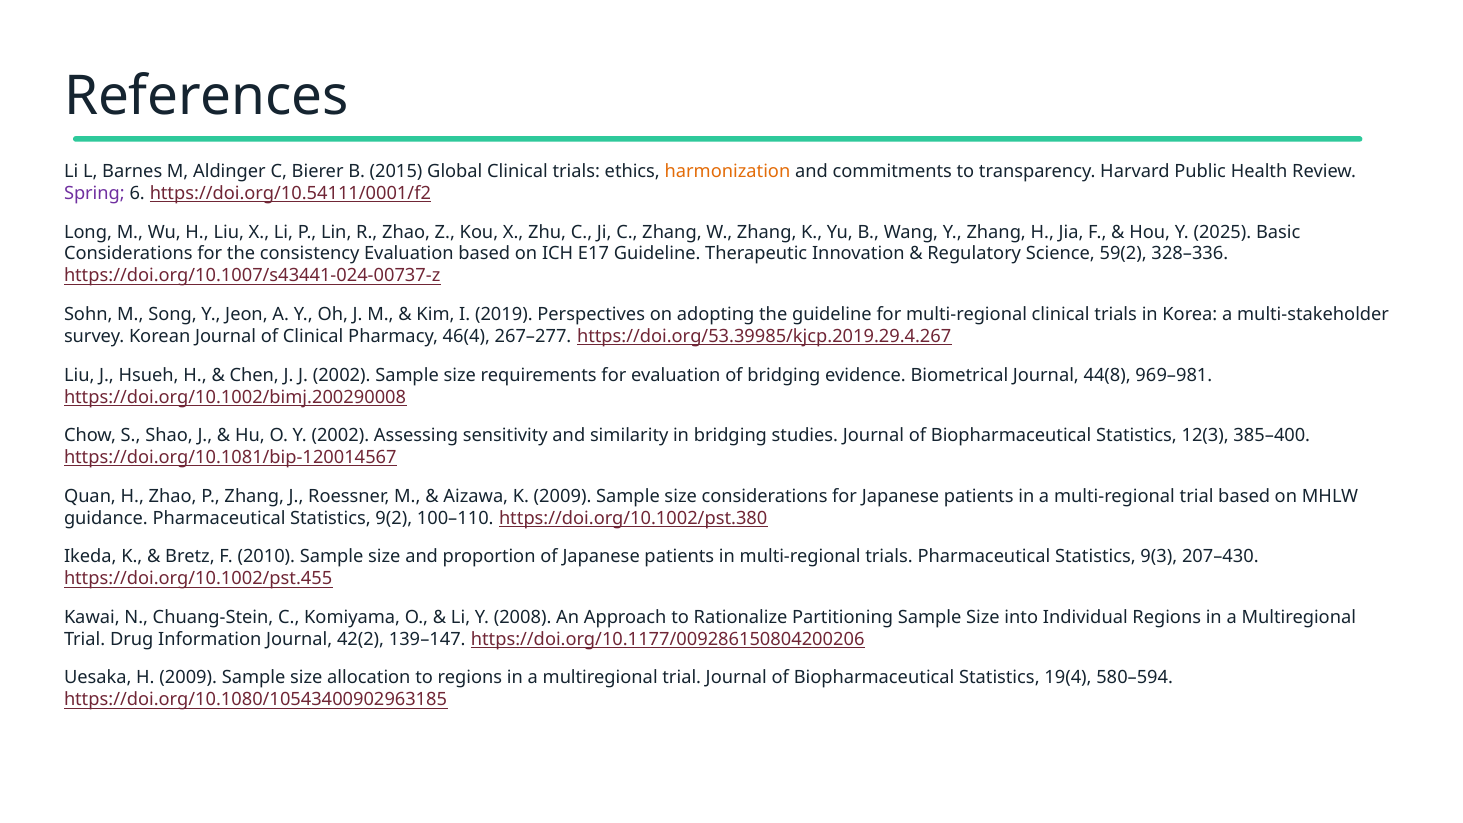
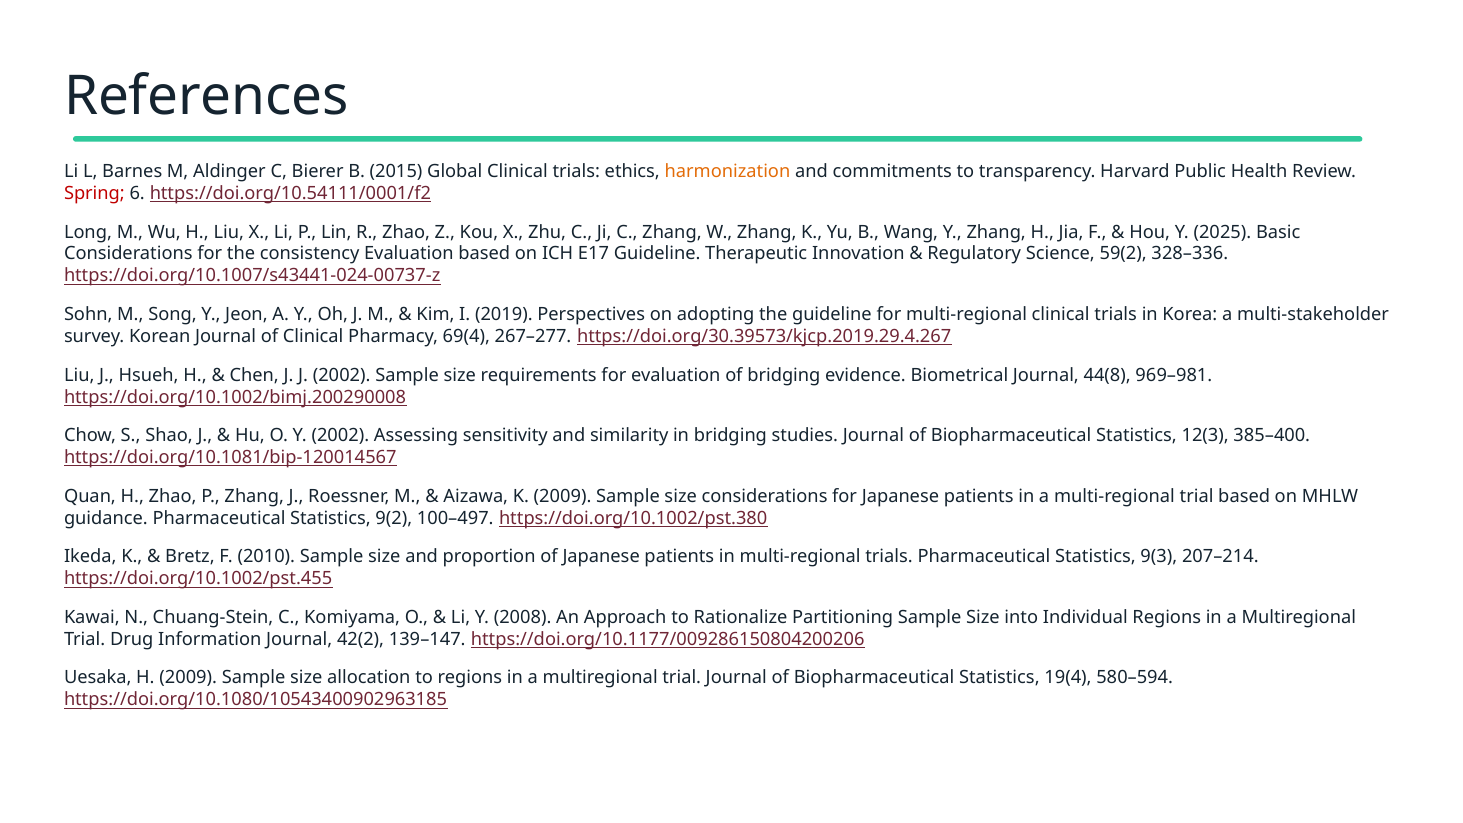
Spring colour: purple -> red
46(4: 46(4 -> 69(4
https://doi.org/53.39985/kjcp.2019.29.4.267: https://doi.org/53.39985/kjcp.2019.29.4.267 -> https://doi.org/30.39573/kjcp.2019.29.4.267
100–110: 100–110 -> 100–497
207–430: 207–430 -> 207–214
